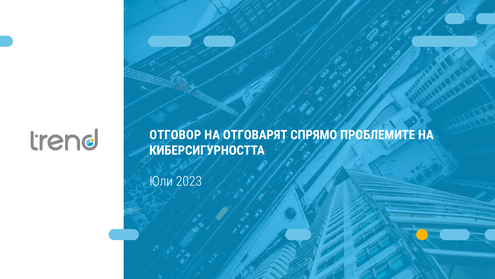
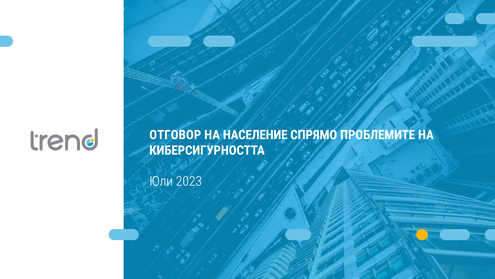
ОТГОВАРЯТ: ОТГОВАРЯТ -> НАСЕЛЕНИЕ
